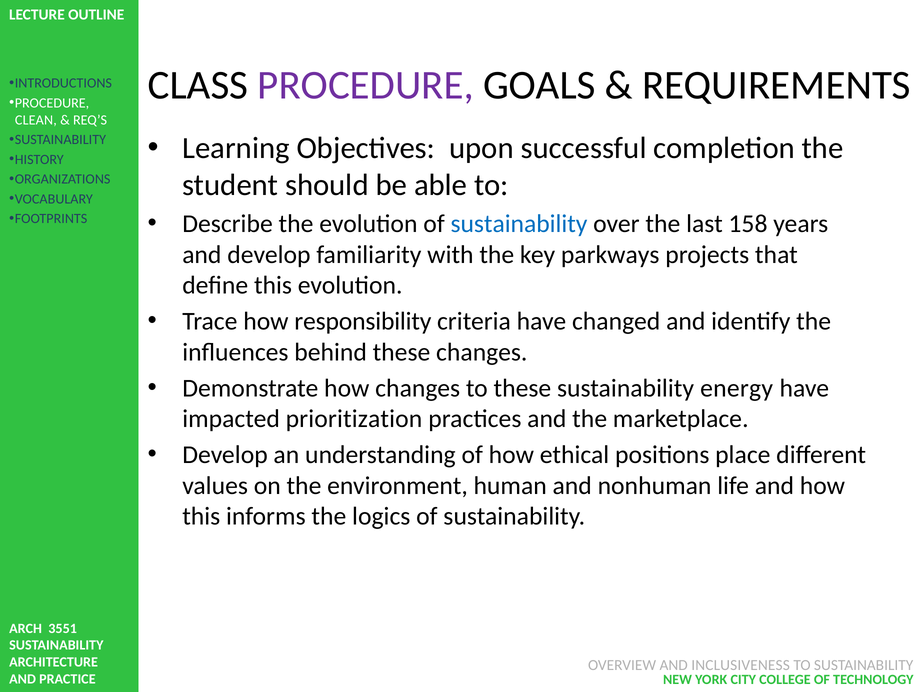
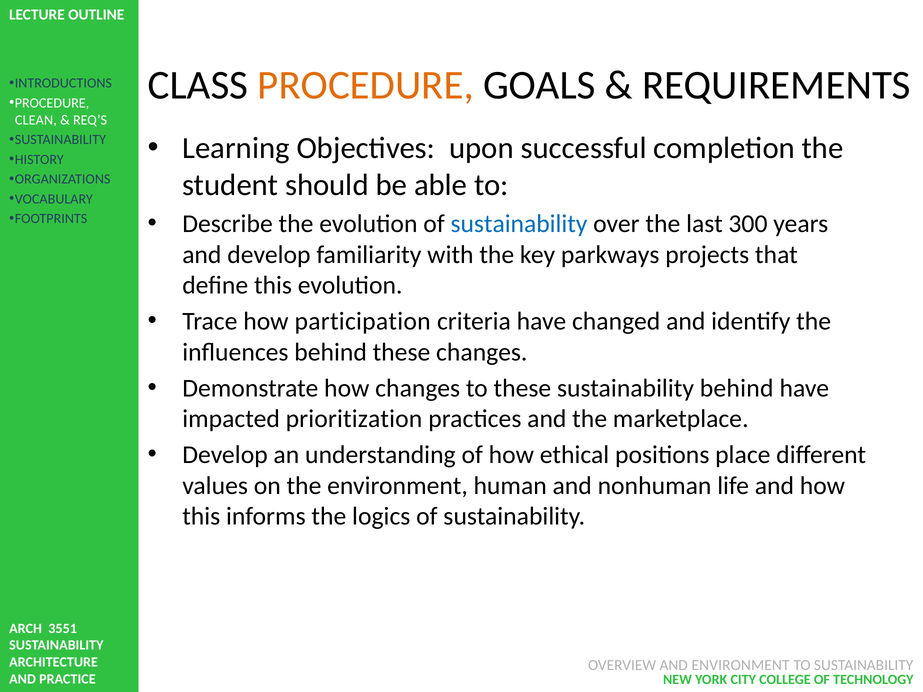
PROCEDURE at (366, 85) colour: purple -> orange
158: 158 -> 300
responsibility: responsibility -> participation
sustainability energy: energy -> behind
AND INCLUSIVENESS: INCLUSIVENESS -> ENVIRONMENT
